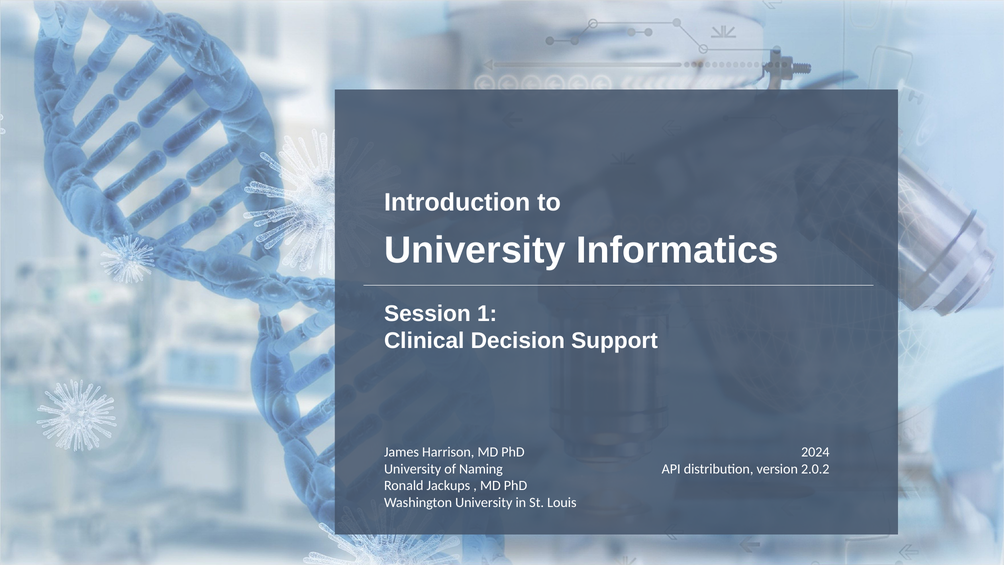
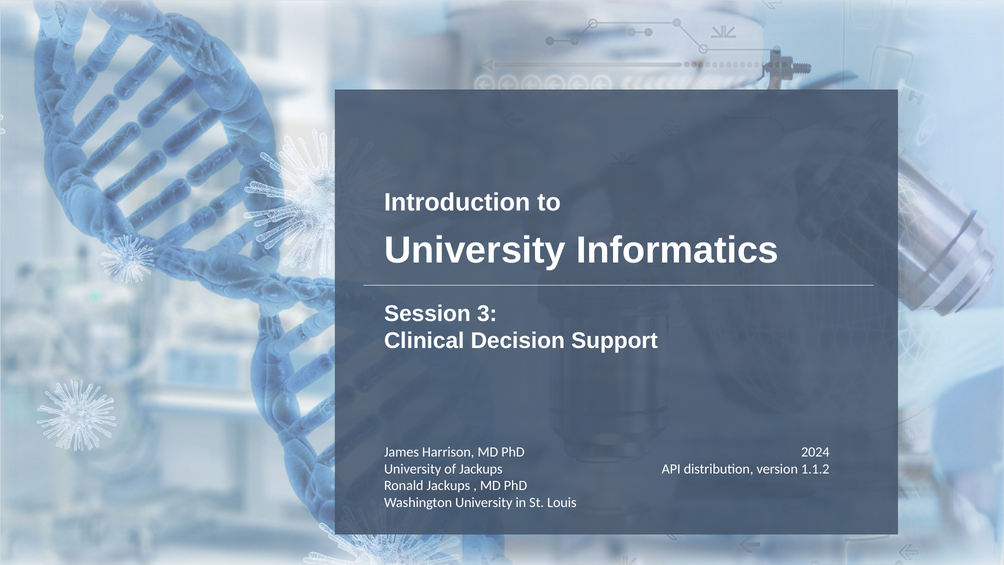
1: 1 -> 3
of Naming: Naming -> Jackups
2.0.2: 2.0.2 -> 1.1.2
